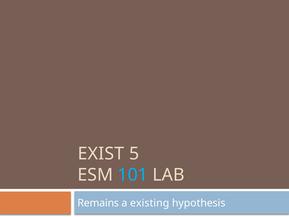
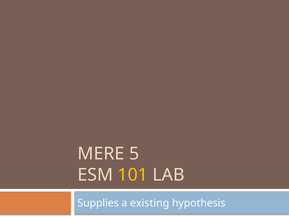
EXIST: EXIST -> MERE
101 colour: light blue -> yellow
Remains: Remains -> Supplies
